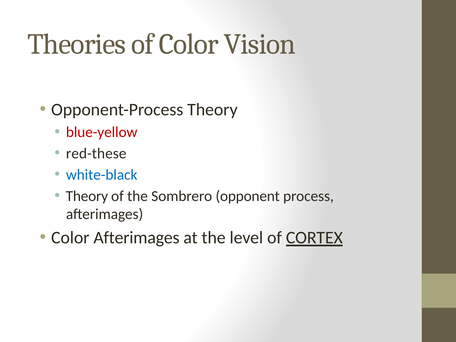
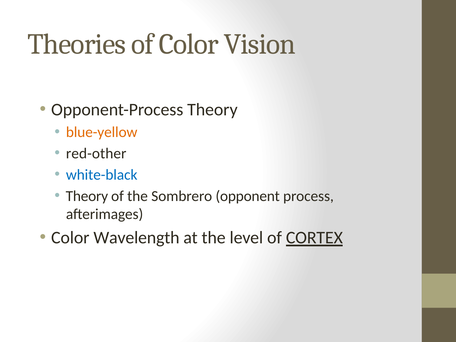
blue-yellow colour: red -> orange
red-these: red-these -> red-other
Color Afterimages: Afterimages -> Wavelength
